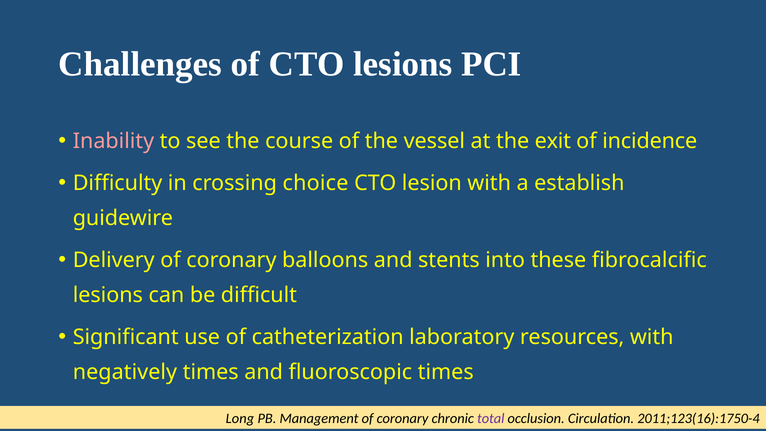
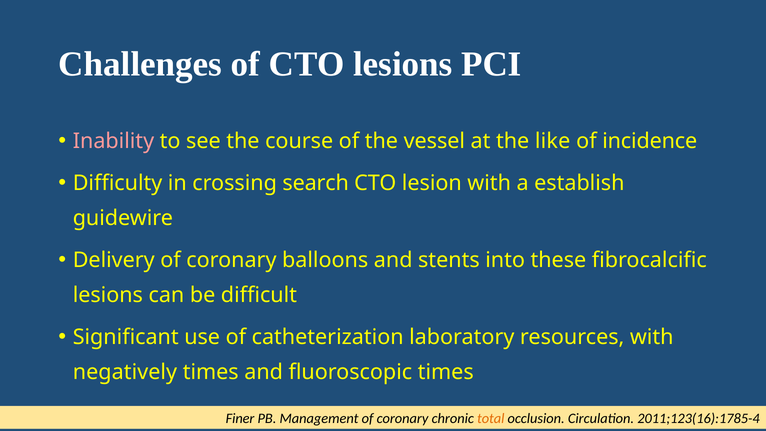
exit: exit -> like
choice: choice -> search
Long: Long -> Finer
total colour: purple -> orange
2011;123(16):1750-4: 2011;123(16):1750-4 -> 2011;123(16):1785-4
